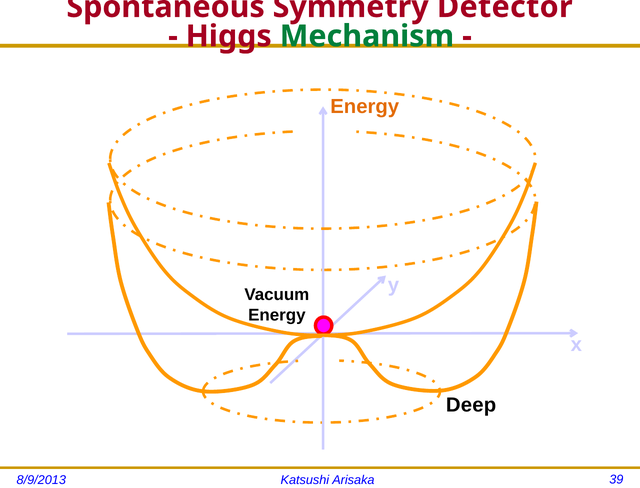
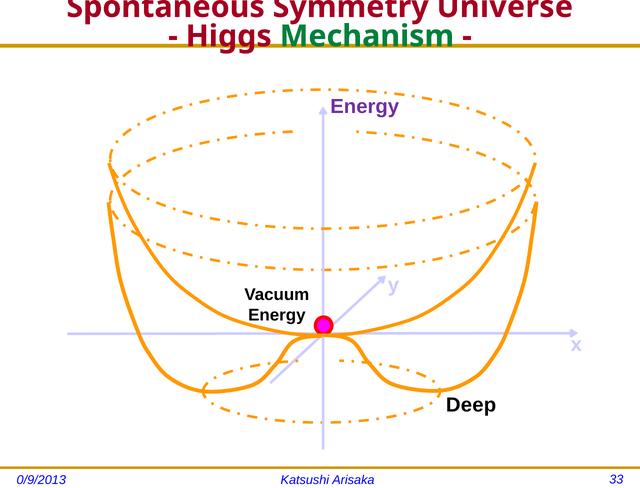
Detector: Detector -> Universe
Energy at (365, 107) colour: orange -> purple
8/9/2013: 8/9/2013 -> 0/9/2013
39: 39 -> 33
